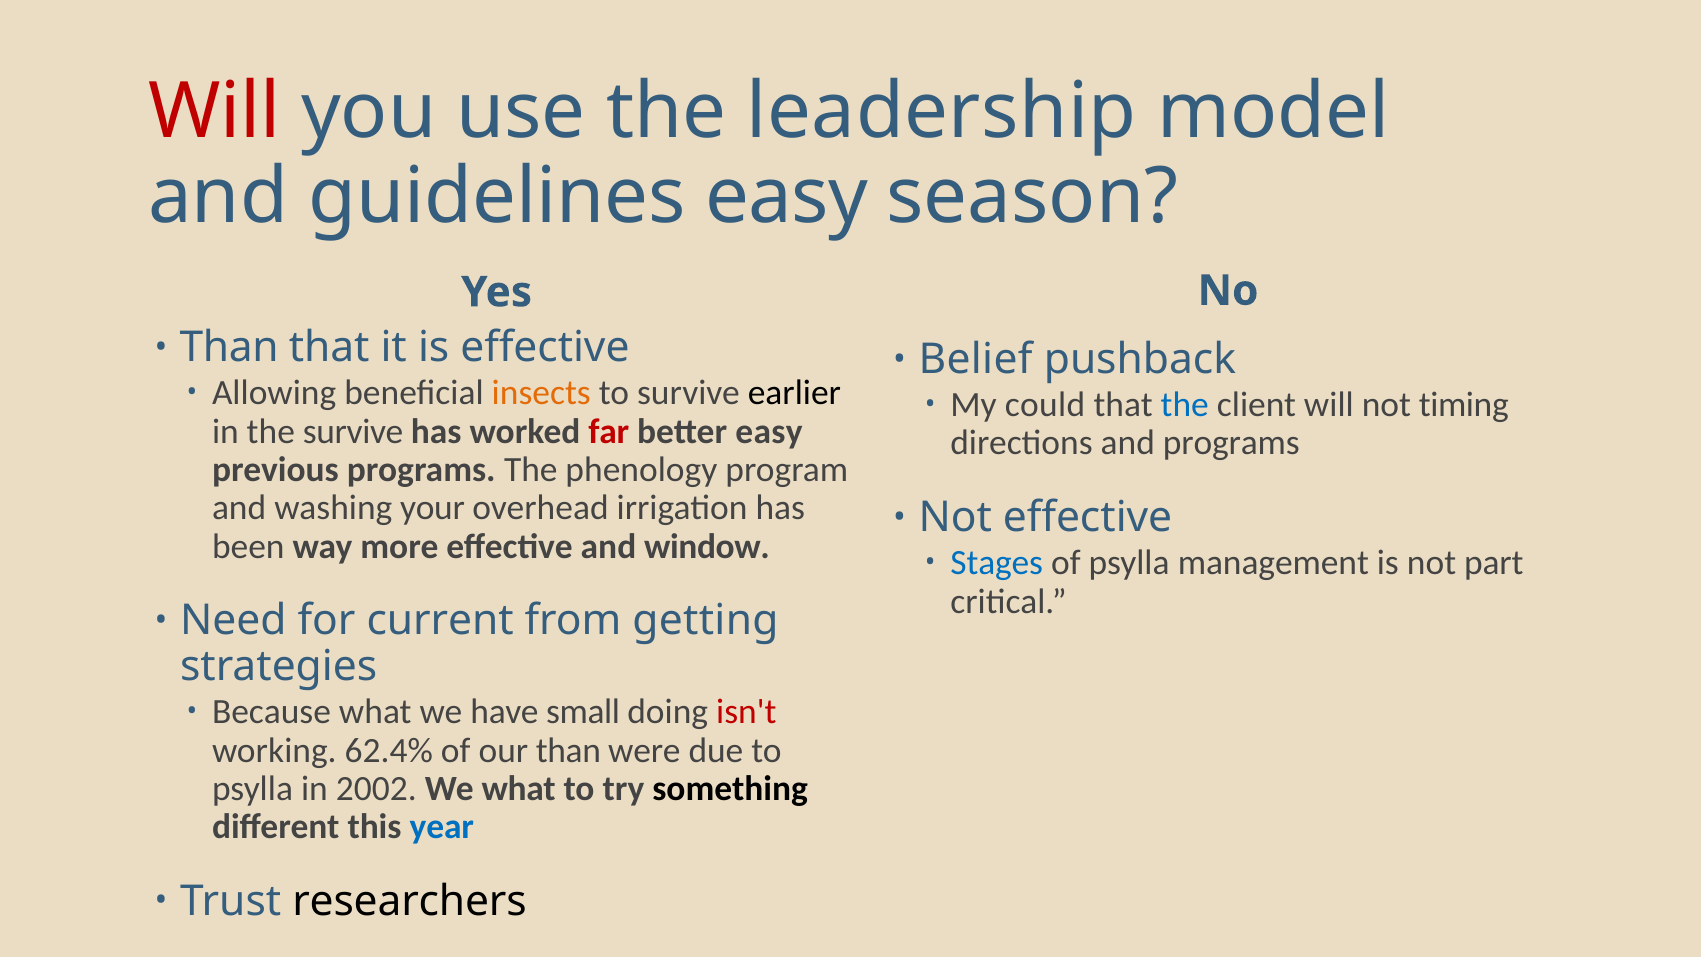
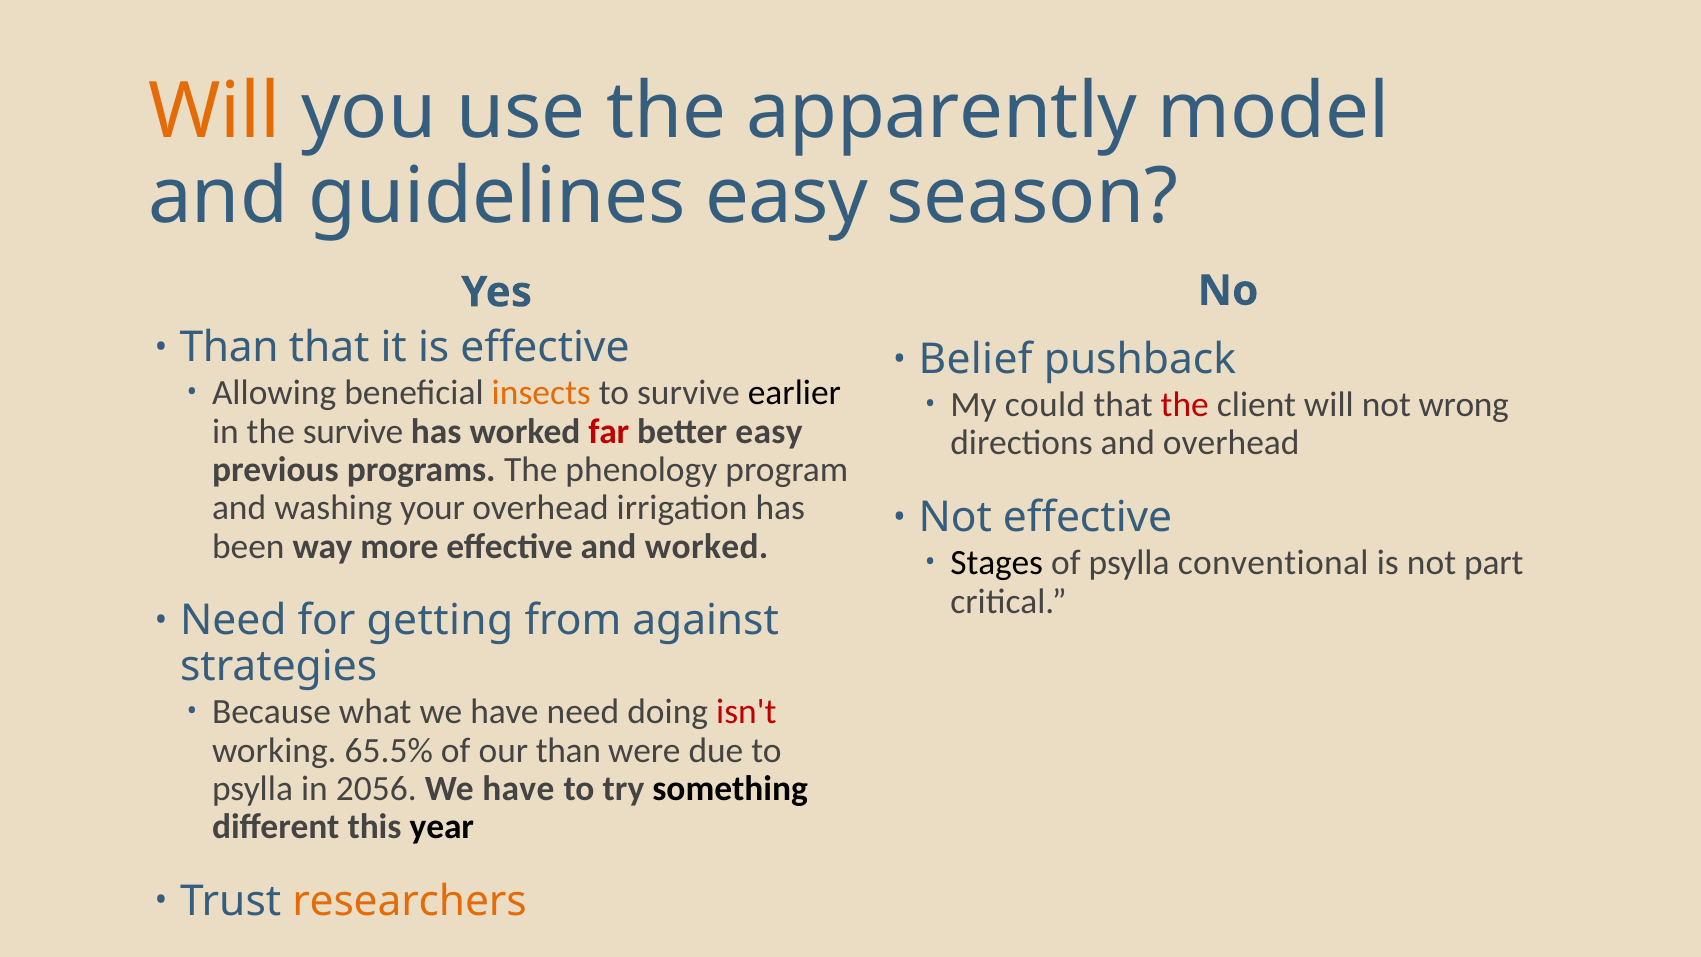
Will at (215, 112) colour: red -> orange
leadership: leadership -> apparently
the at (1185, 405) colour: blue -> red
timing: timing -> wrong
and programs: programs -> overhead
and window: window -> worked
Stages colour: blue -> black
management: management -> conventional
current: current -> getting
getting: getting -> against
have small: small -> need
62.4%: 62.4% -> 65.5%
2002: 2002 -> 2056
what at (519, 788): what -> have
year colour: blue -> black
researchers colour: black -> orange
